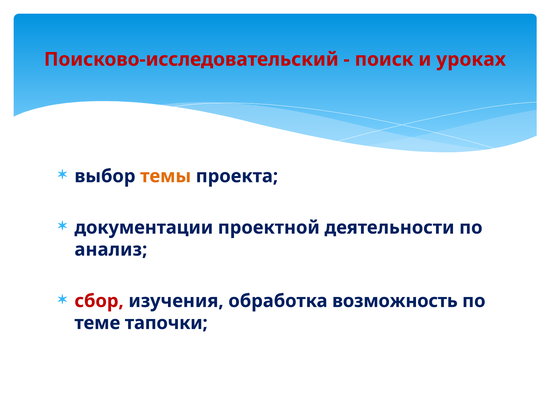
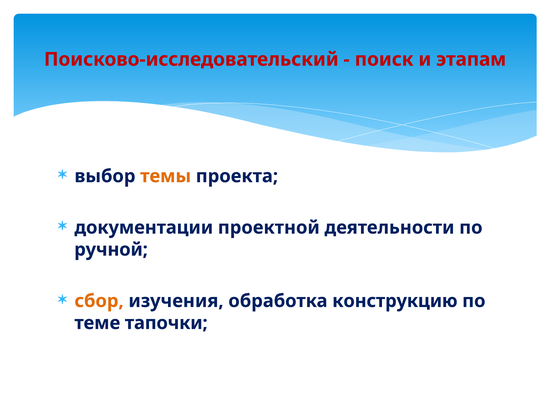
уроках: уроках -> этапам
анализ: анализ -> ручной
сбор colour: red -> orange
возможность: возможность -> конструкцию
